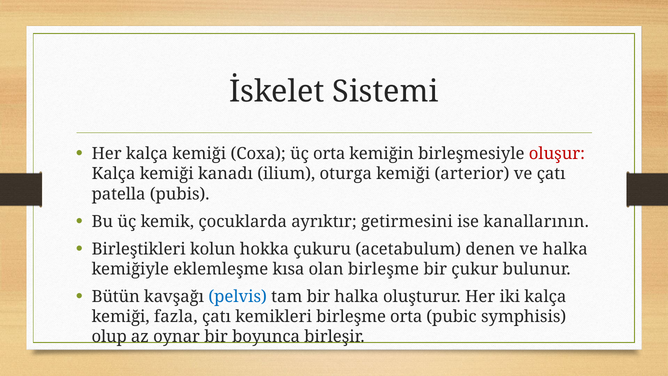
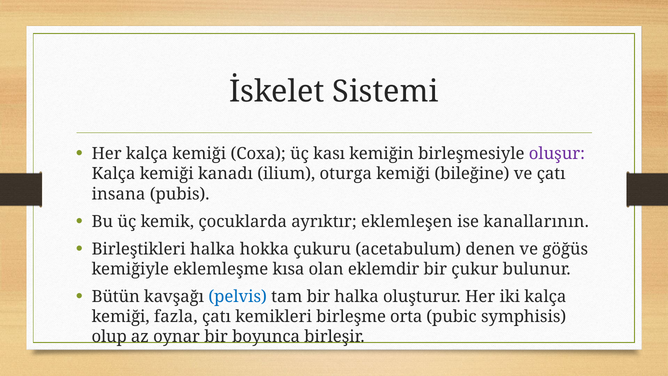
üç orta: orta -> kası
oluşur colour: red -> purple
arterior: arterior -> bileğine
patella: patella -> insana
getirmesini: getirmesini -> eklemleşen
Birleştikleri kolun: kolun -> halka
ve halka: halka -> göğüs
olan birleşme: birleşme -> eklemdir
